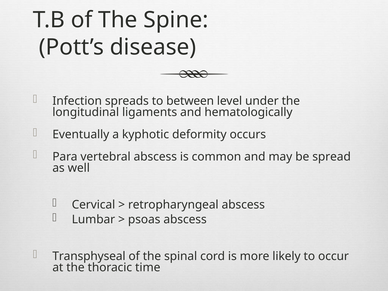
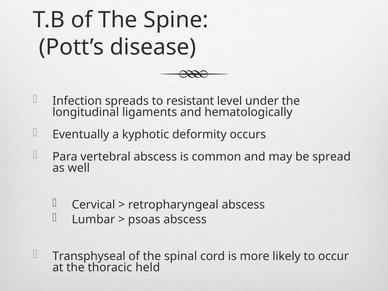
between: between -> resistant
time: time -> held
